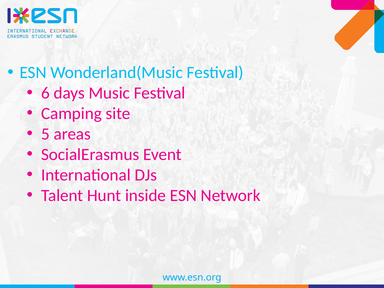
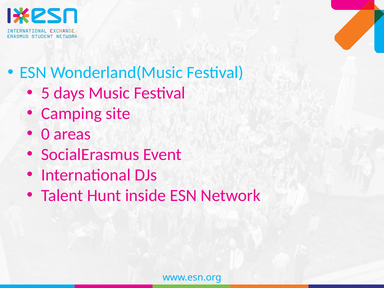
6: 6 -> 5
5: 5 -> 0
